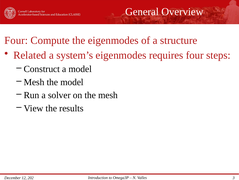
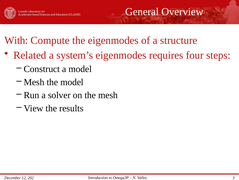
Four at (16, 40): Four -> With
